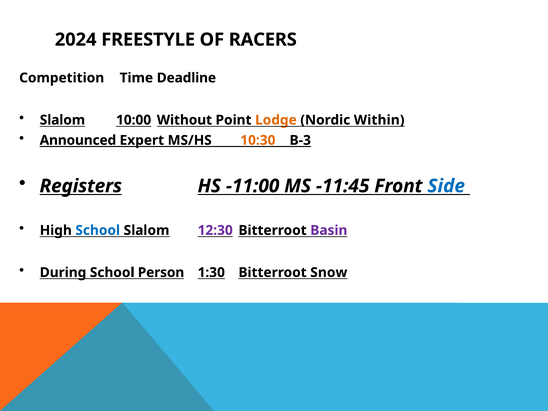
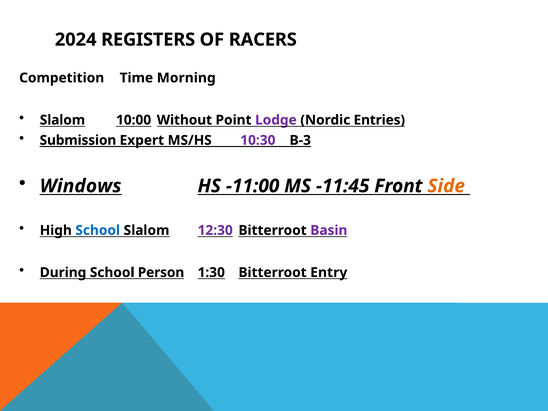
FREESTYLE: FREESTYLE -> REGISTERS
Deadline: Deadline -> Morning
Lodge colour: orange -> purple
Within: Within -> Entries
Announced: Announced -> Submission
10:30 colour: orange -> purple
Registers: Registers -> Windows
Side colour: blue -> orange
Snow: Snow -> Entry
